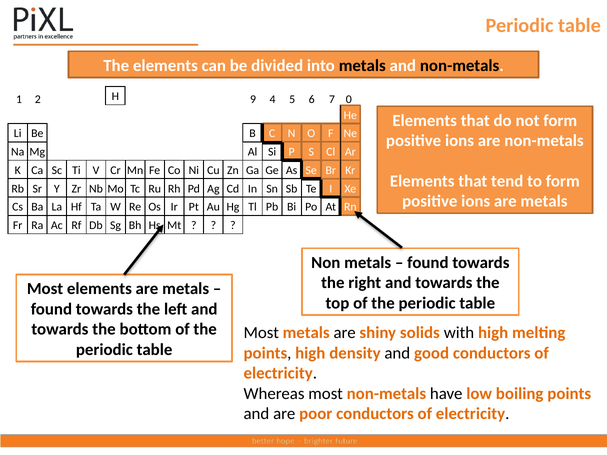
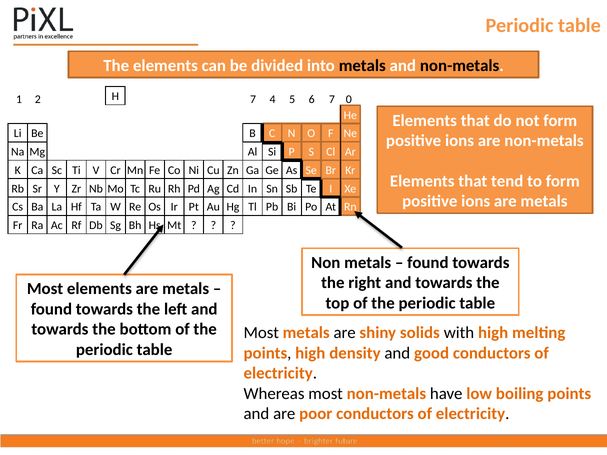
2 9: 9 -> 7
